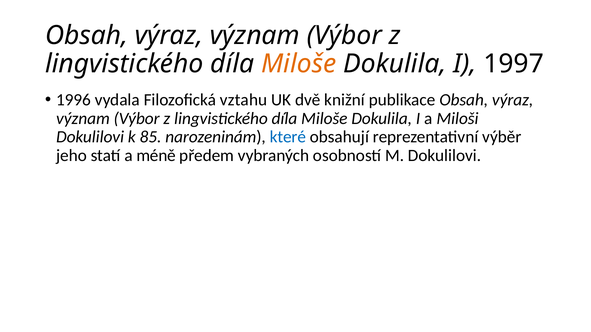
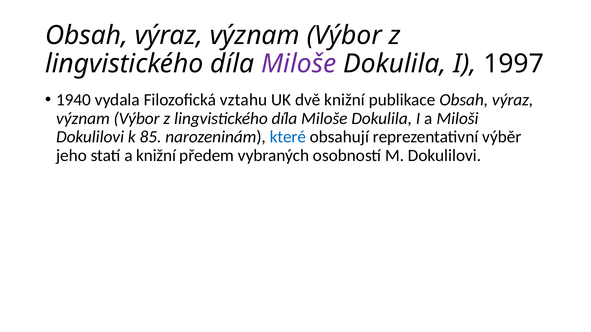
Miloše at (299, 64) colour: orange -> purple
1996: 1996 -> 1940
a méně: méně -> knižní
